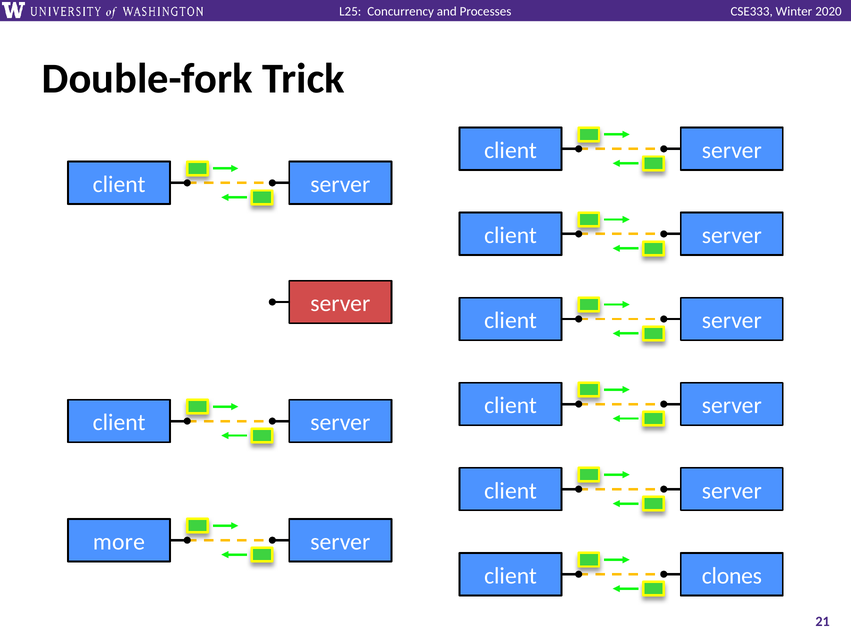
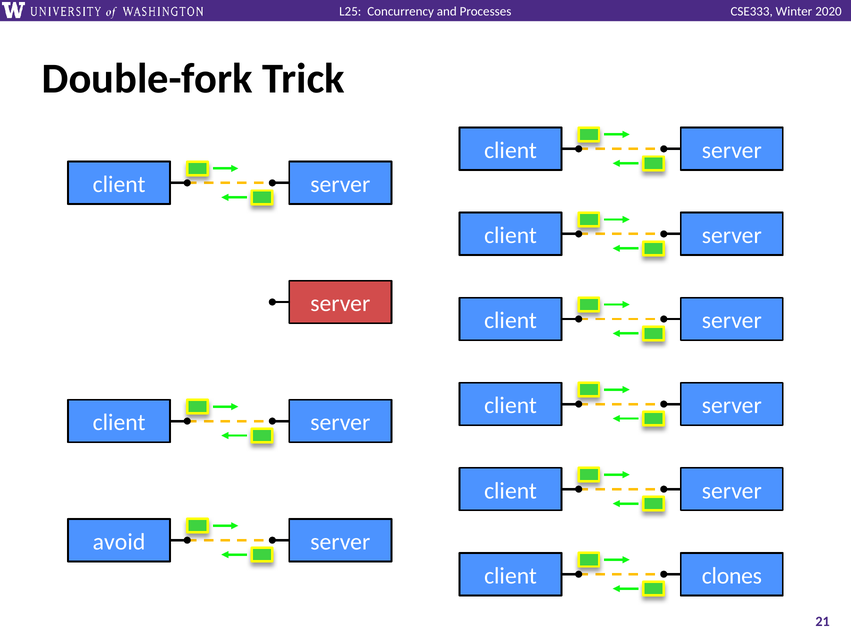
more: more -> avoid
